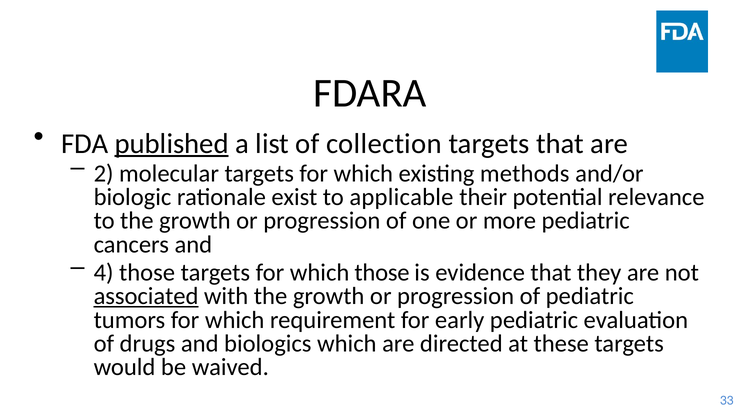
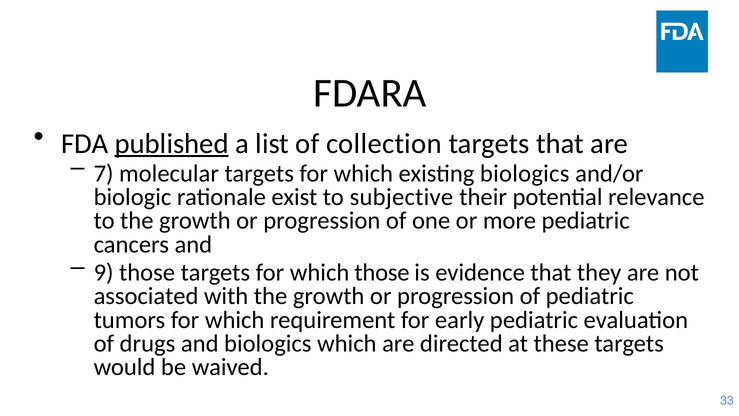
2: 2 -> 7
existing methods: methods -> biologics
applicable: applicable -> subjective
4: 4 -> 9
associated underline: present -> none
